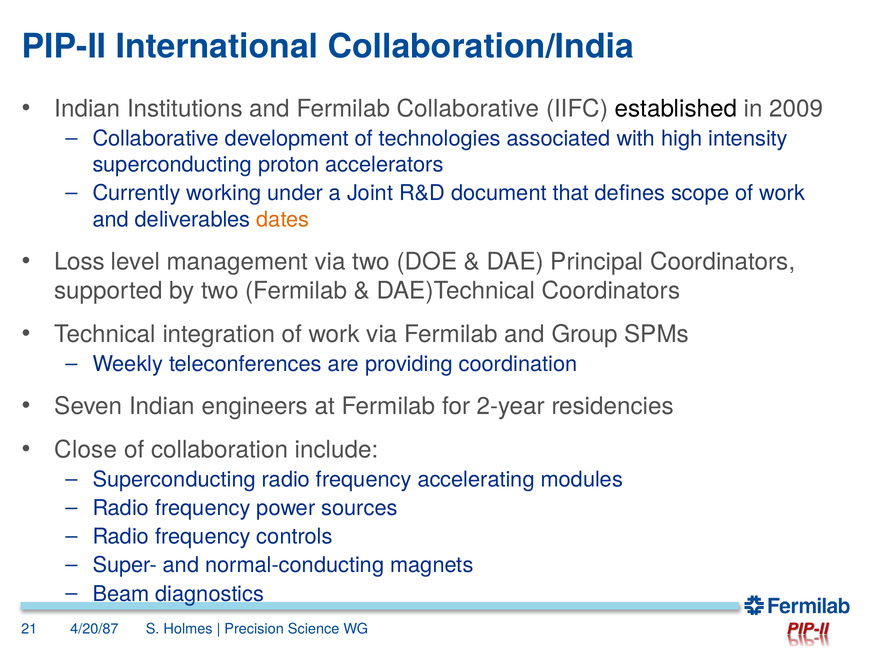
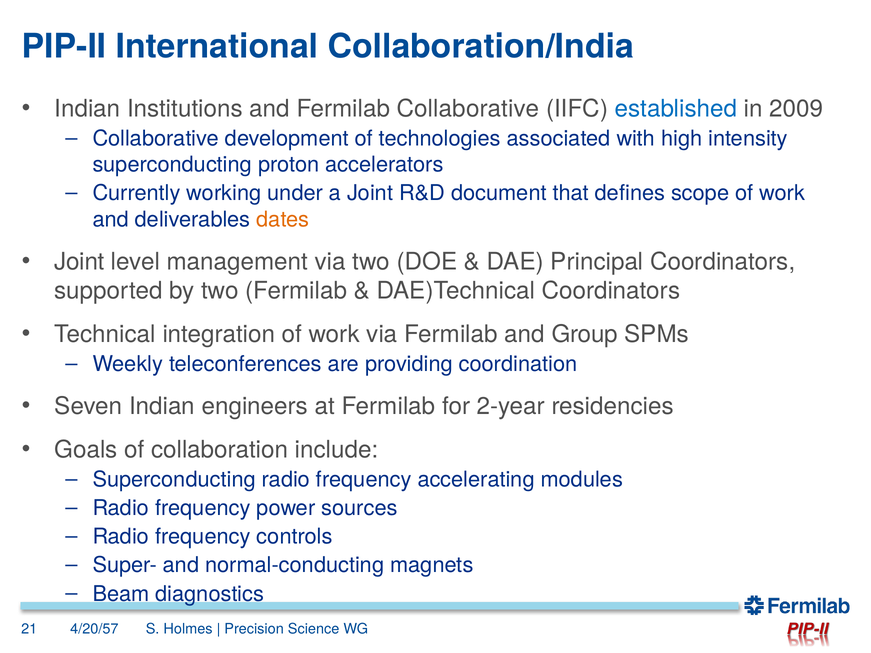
established colour: black -> blue
Loss at (79, 262): Loss -> Joint
Close: Close -> Goals
4/20/87: 4/20/87 -> 4/20/57
